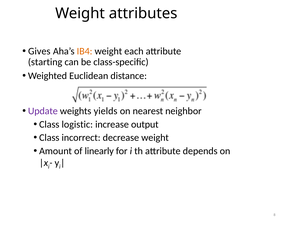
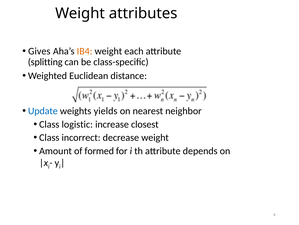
starting: starting -> splitting
Update colour: purple -> blue
output: output -> closest
linearly: linearly -> formed
